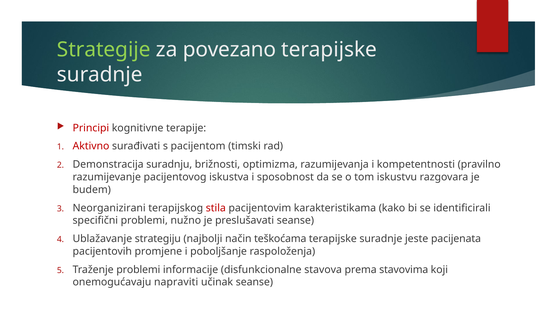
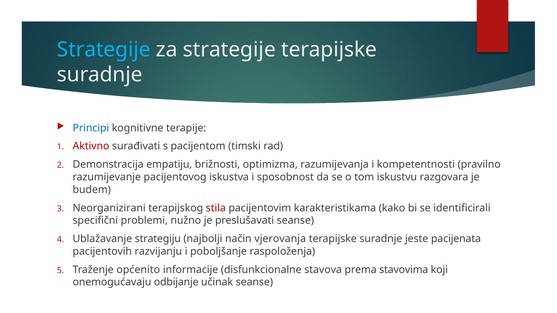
Strategije at (104, 50) colour: light green -> light blue
za povezano: povezano -> strategije
Principi colour: red -> blue
suradnju: suradnju -> empatiju
teškoćama: teškoćama -> vjerovanja
promjene: promjene -> razvijanju
Traženje problemi: problemi -> općenito
napraviti: napraviti -> odbijanje
